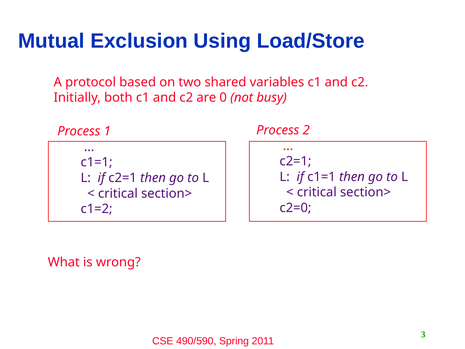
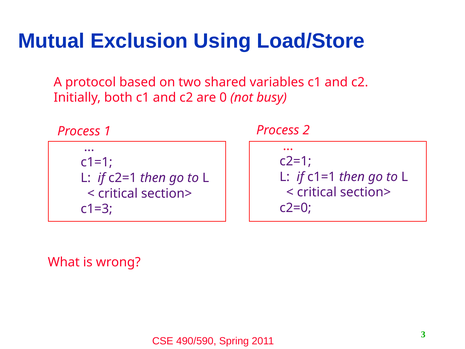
c1=2: c1=2 -> c1=3
